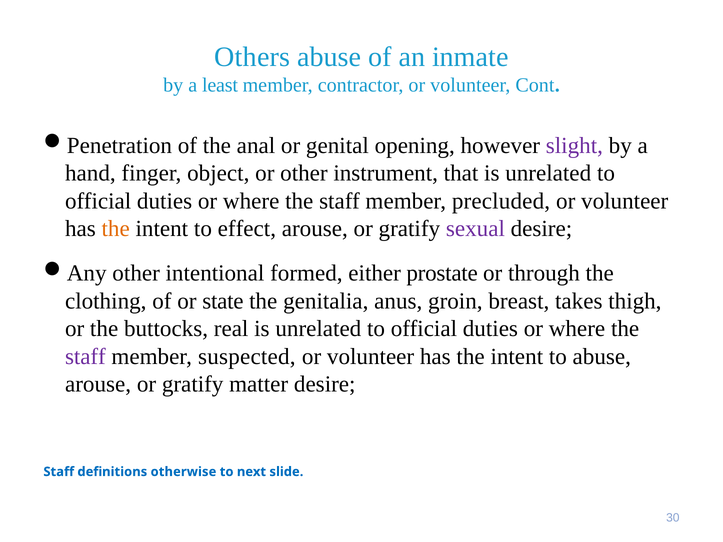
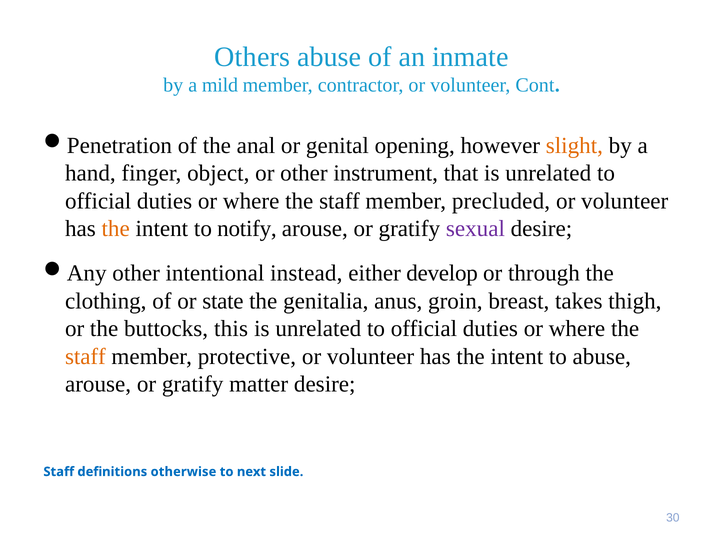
least: least -> mild
slight colour: purple -> orange
effect: effect -> notify
formed: formed -> instead
prostate: prostate -> develop
real: real -> this
staff at (85, 357) colour: purple -> orange
suspected: suspected -> protective
